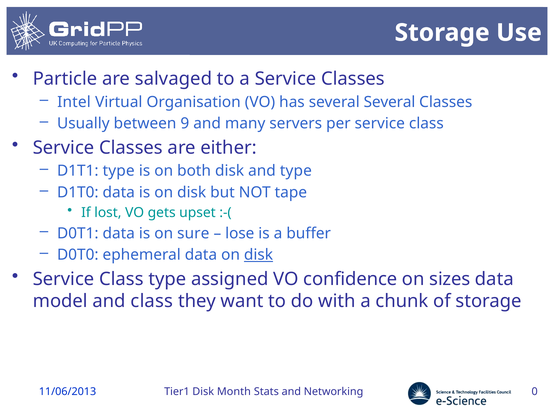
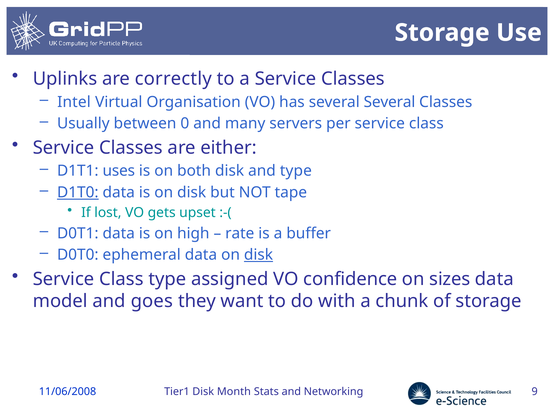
Particle: Particle -> Uplinks
salvaged: salvaged -> correctly
9: 9 -> 0
D1T1 type: type -> uses
D1T0 underline: none -> present
sure: sure -> high
lose: lose -> rate
and class: class -> goes
11/06/2013: 11/06/2013 -> 11/06/2008
0: 0 -> 9
